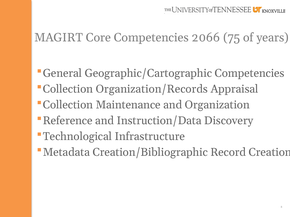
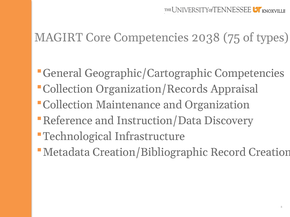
2066: 2066 -> 2038
years: years -> types
